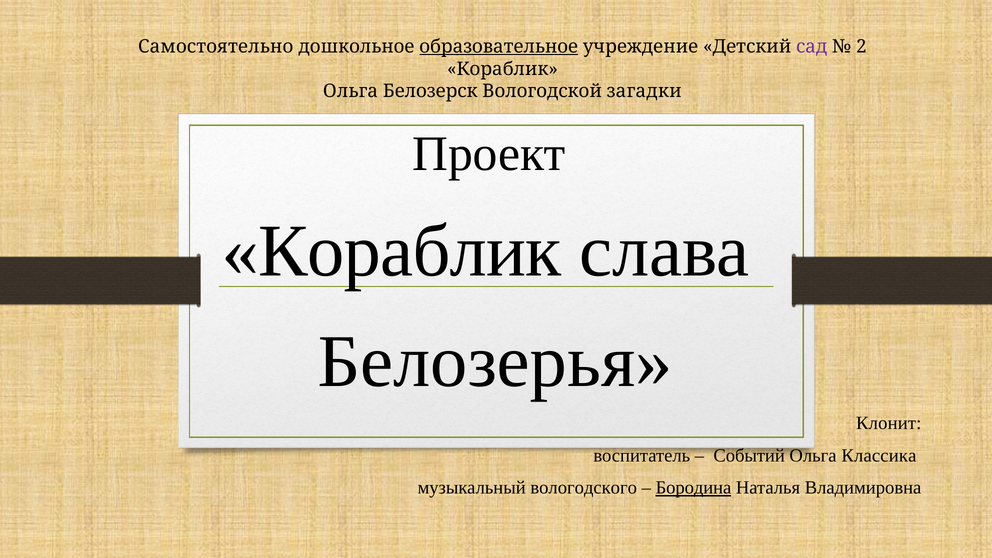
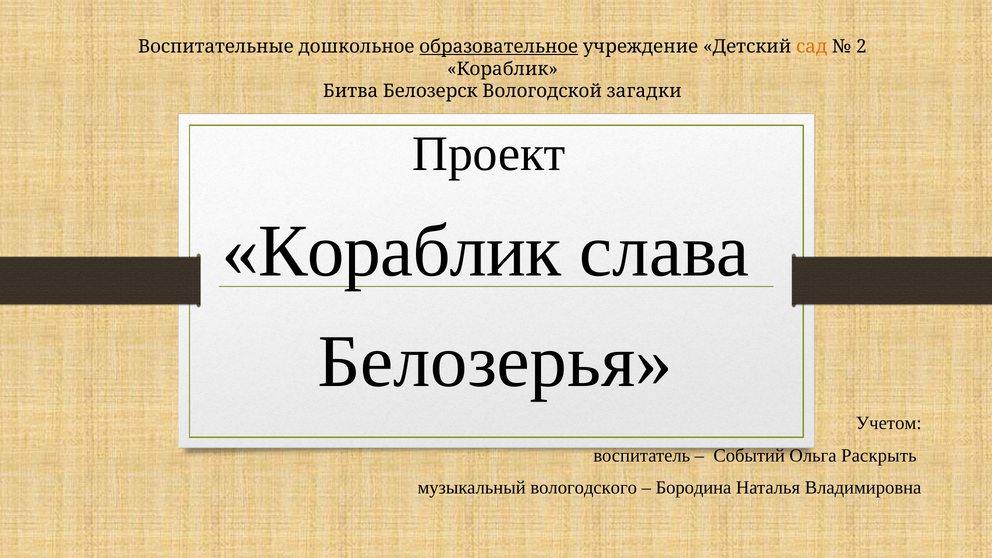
Самостоятельно: Самостоятельно -> Воспитательные
сад colour: purple -> orange
Ольга at (351, 91): Ольга -> Битва
Клонит: Клонит -> Учетом
Классика: Классика -> Раскрыть
Бородина underline: present -> none
